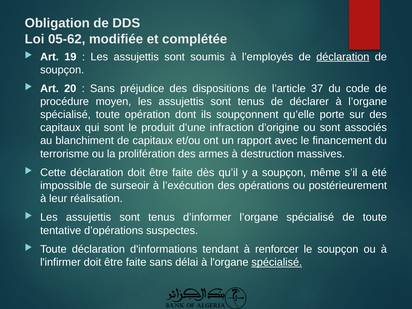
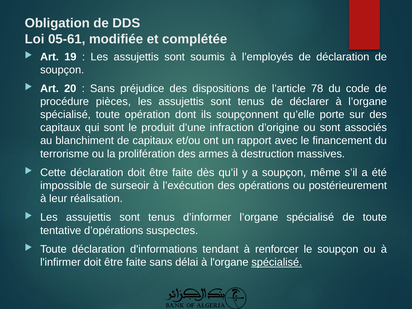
05-62: 05-62 -> 05-61
déclaration at (343, 57) underline: present -> none
37: 37 -> 78
moyen: moyen -> pièces
